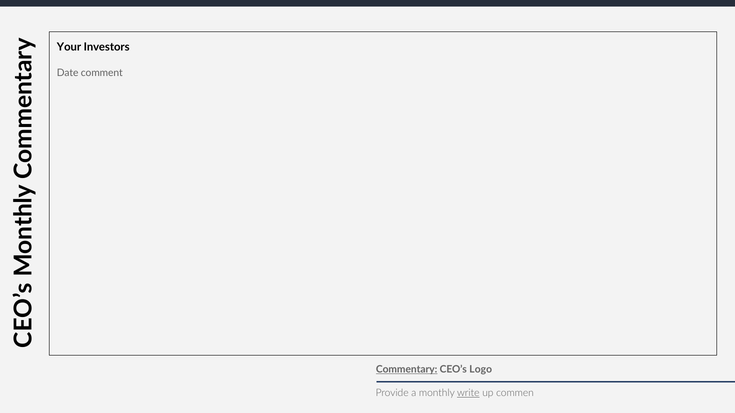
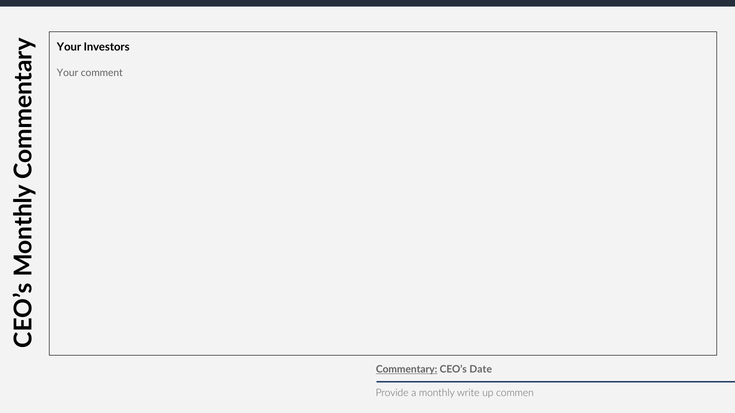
Date at (68, 73): Date -> Your
Logo: Logo -> Date
write underline: present -> none
